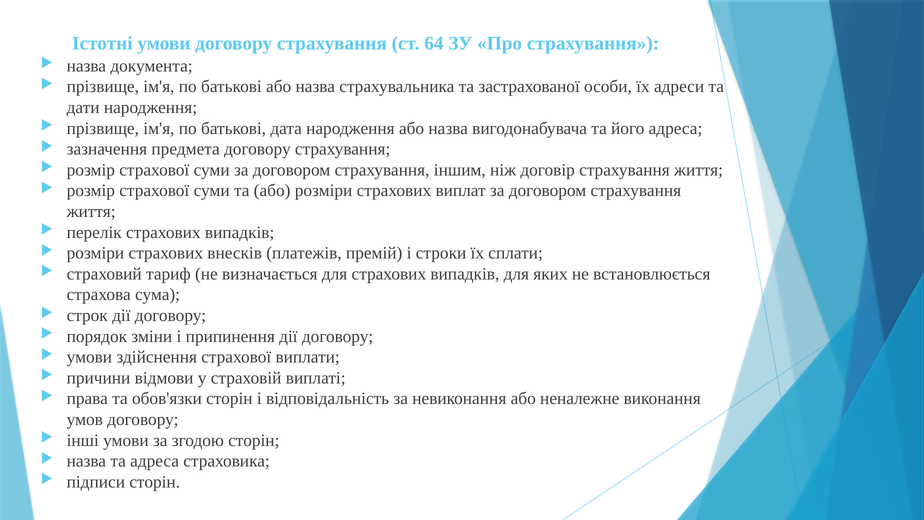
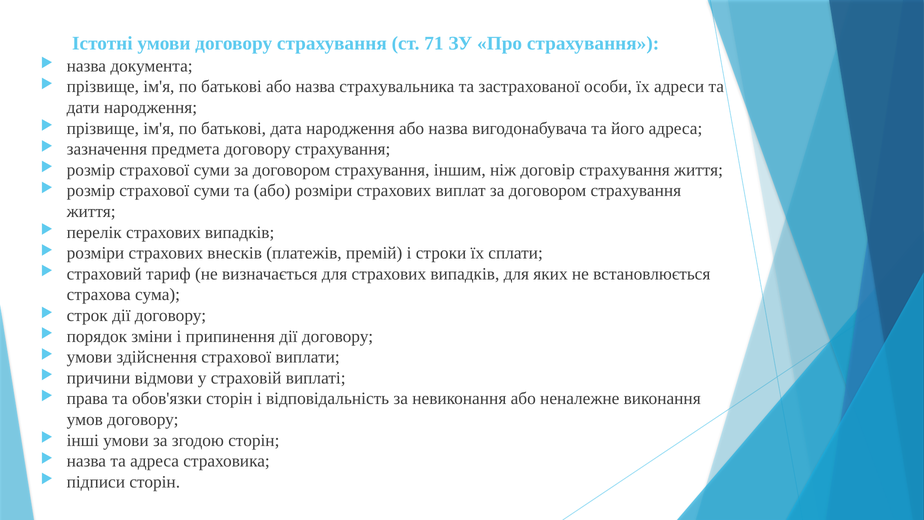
64: 64 -> 71
